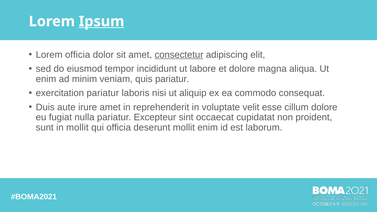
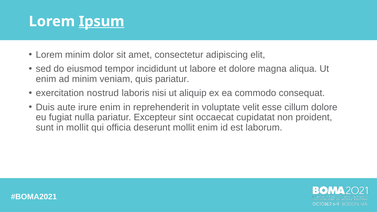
Lorem officia: officia -> minim
consectetur underline: present -> none
exercitation pariatur: pariatur -> nostrud
irure amet: amet -> enim
